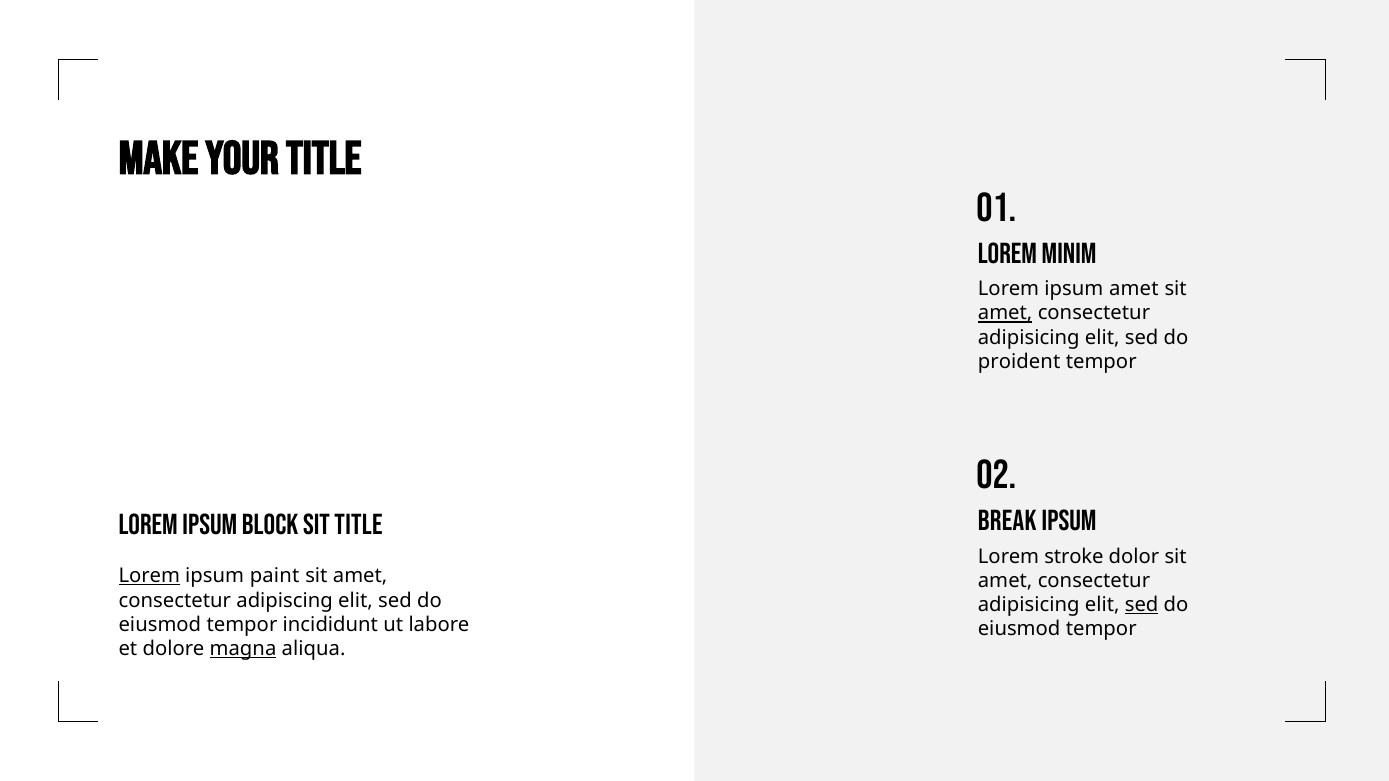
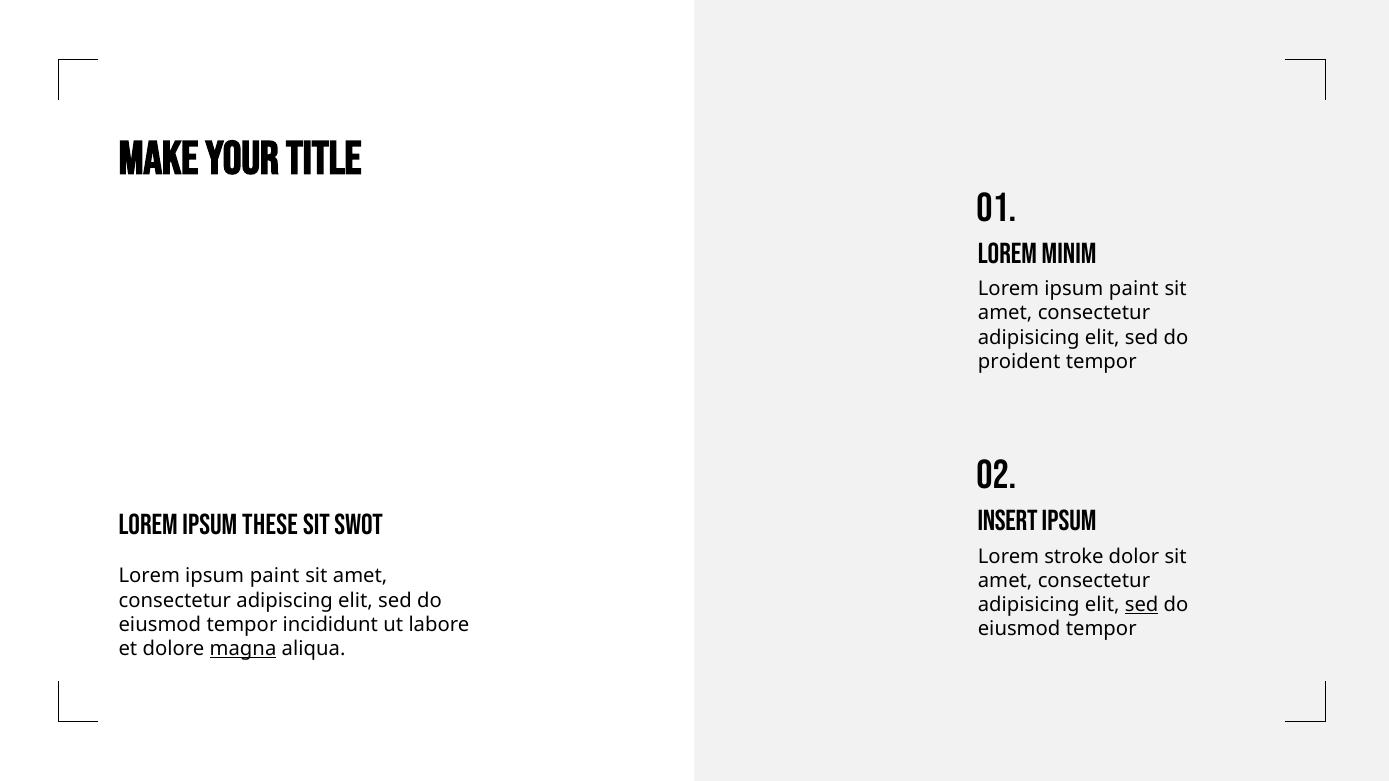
amet at (1134, 289): amet -> paint
amet at (1005, 313) underline: present -> none
Break: Break -> Insert
block: block -> these
sit title: title -> swot
Lorem at (149, 576) underline: present -> none
